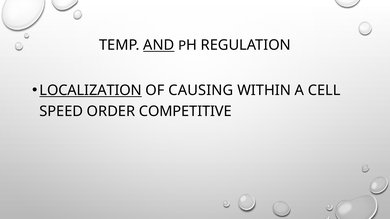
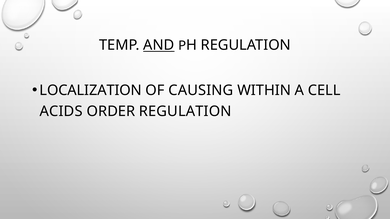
LOCALIZATION underline: present -> none
SPEED: SPEED -> ACIDS
ORDER COMPETITIVE: COMPETITIVE -> REGULATION
